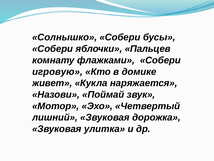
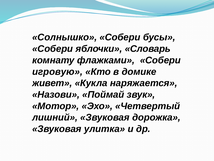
Пальцев: Пальцев -> Словарь
